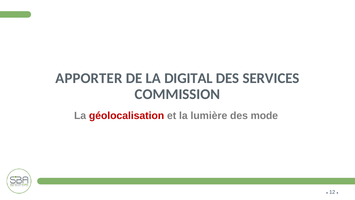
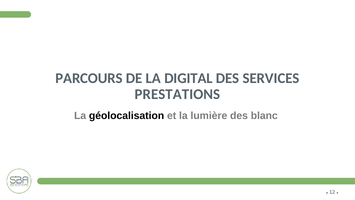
APPORTER: APPORTER -> PARCOURS
COMMISSION: COMMISSION -> PRESTATIONS
géolocalisation colour: red -> black
mode: mode -> blanc
